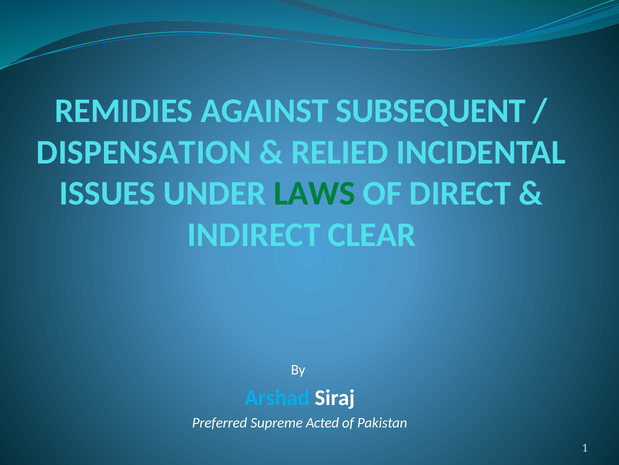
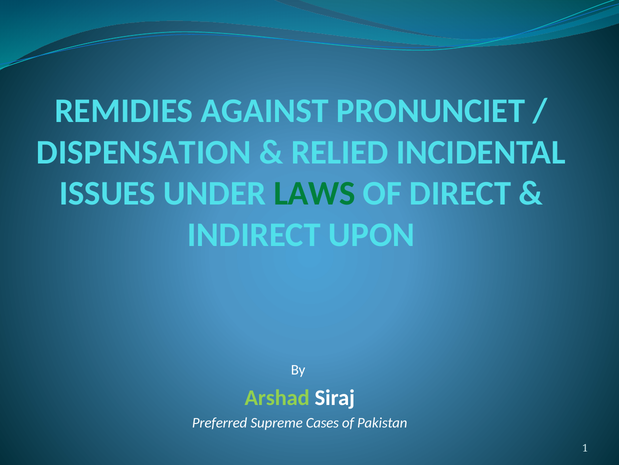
SUBSEQUENT: SUBSEQUENT -> PRONUNCIET
CLEAR: CLEAR -> UPON
Arshad colour: light blue -> light green
Acted: Acted -> Cases
